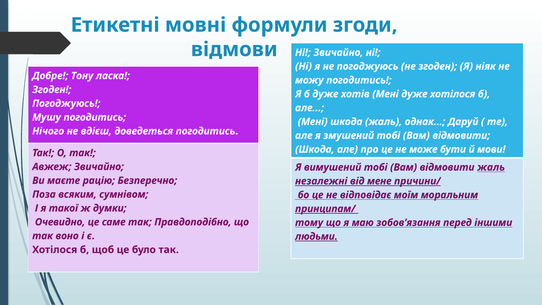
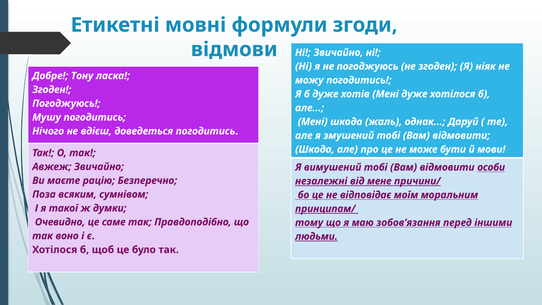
відмовити жаль: жаль -> особи
